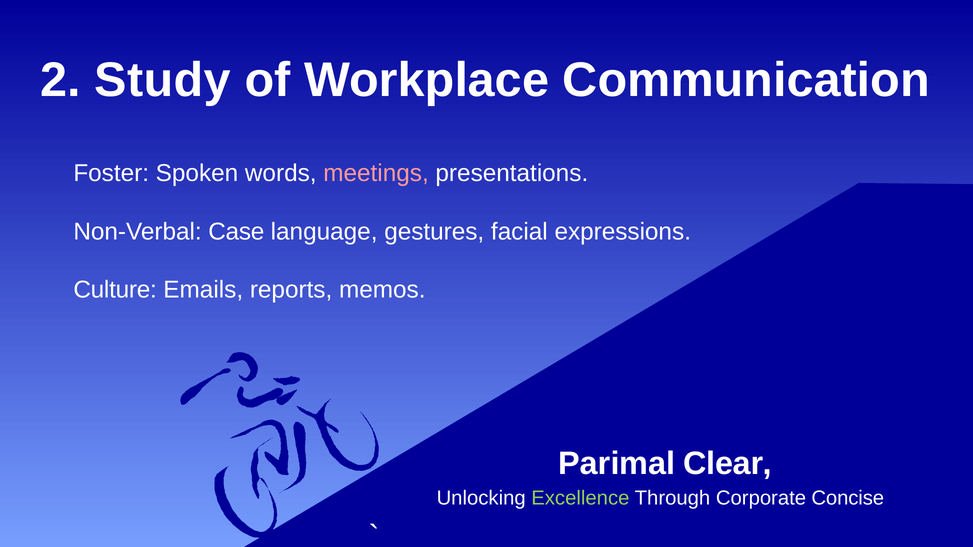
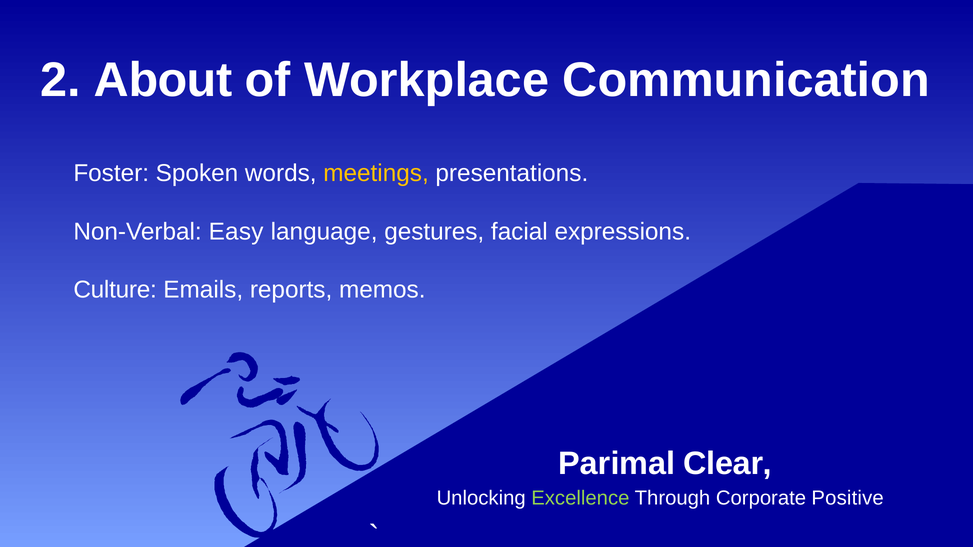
Study: Study -> About
meetings colour: pink -> yellow
Case: Case -> Easy
Concise: Concise -> Positive
